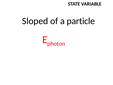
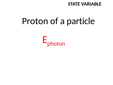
Sloped: Sloped -> Proton
